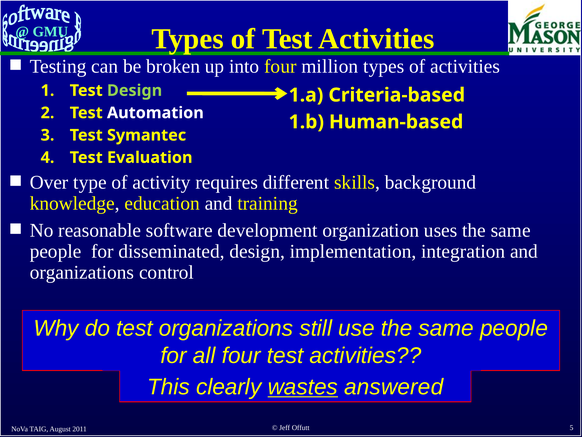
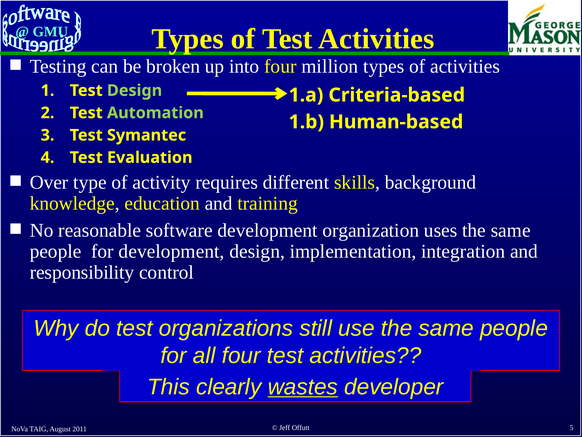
Automation colour: white -> light green
for disseminated: disseminated -> development
organizations at (82, 272): organizations -> responsibility
answered: answered -> developer
